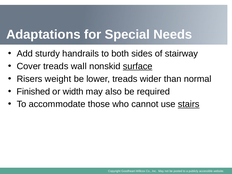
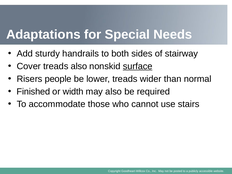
treads wall: wall -> also
weight: weight -> people
stairs underline: present -> none
